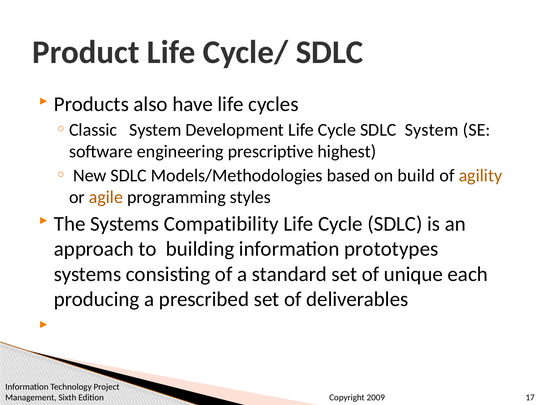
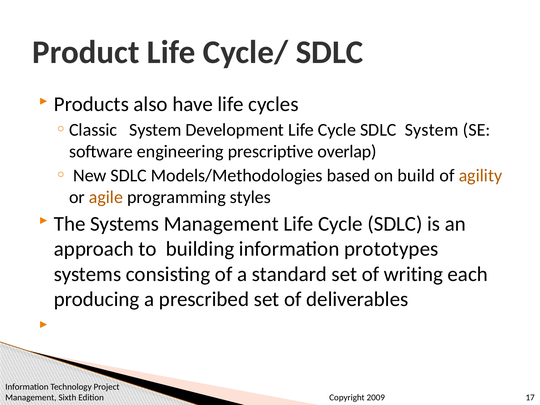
highest: highest -> overlap
Systems Compatibility: Compatibility -> Management
unique: unique -> writing
